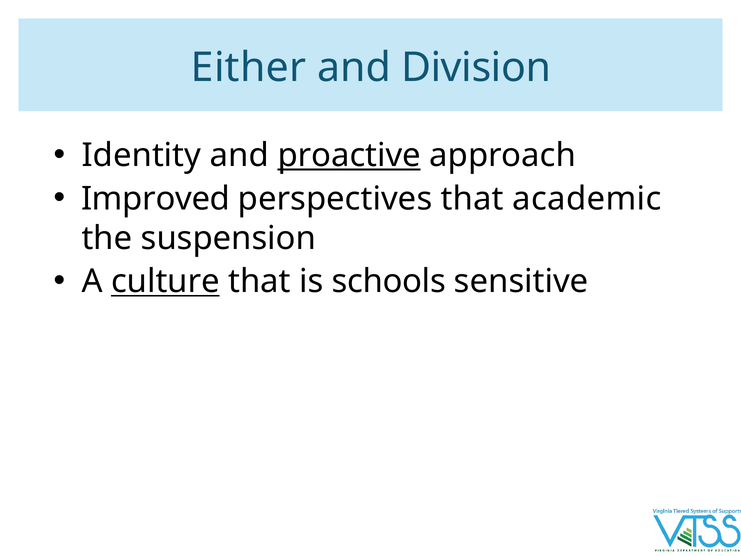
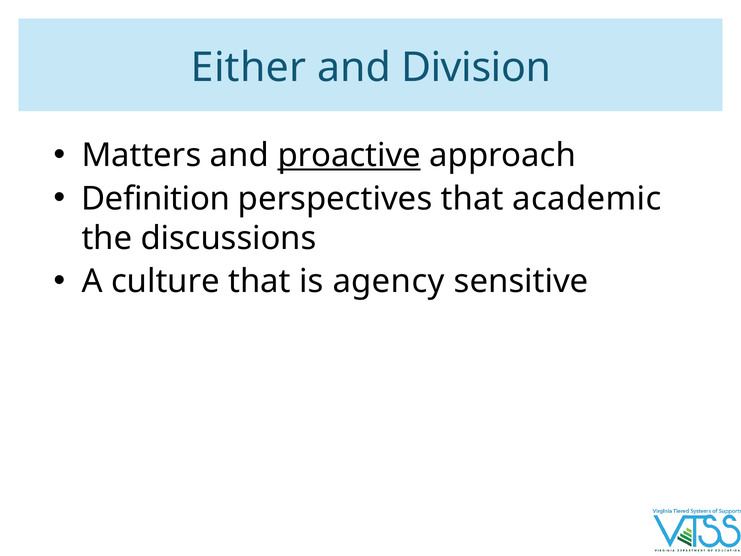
Identity: Identity -> Matters
Improved: Improved -> Definition
suspension: suspension -> discussions
culture underline: present -> none
schools: schools -> agency
